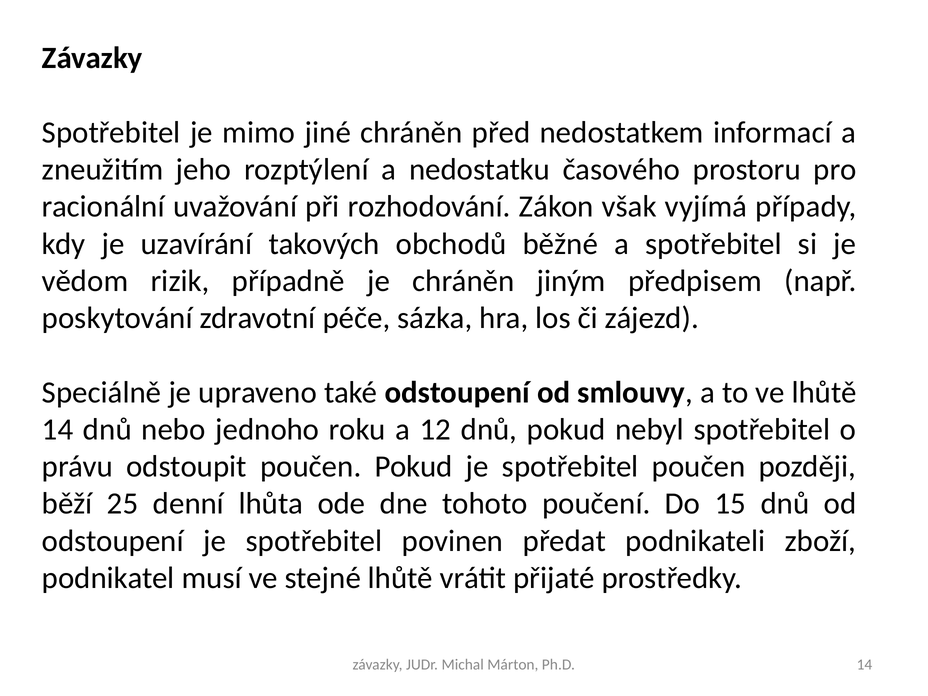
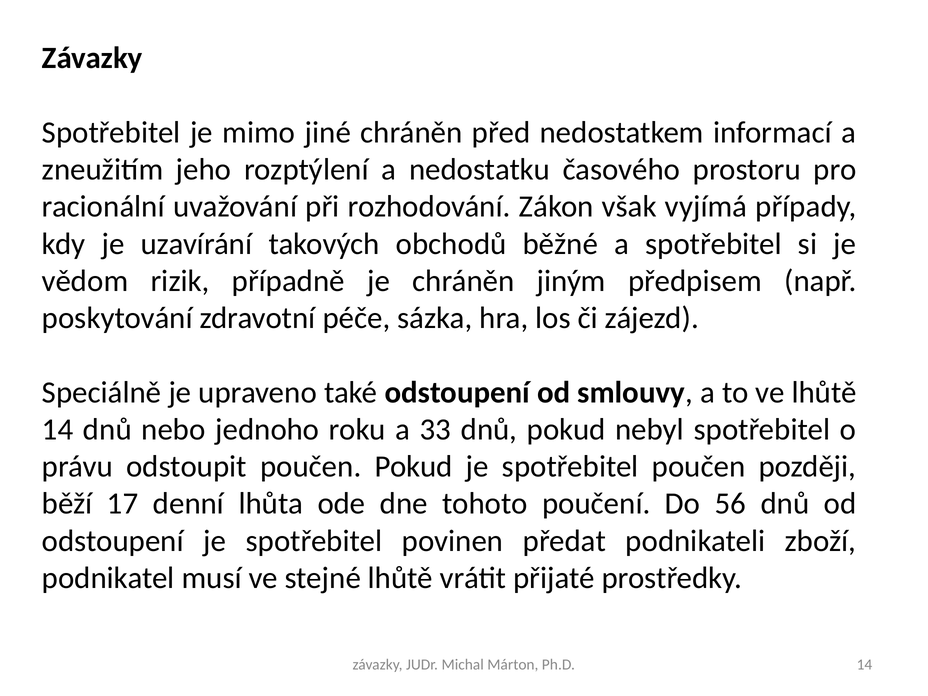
12: 12 -> 33
25: 25 -> 17
15: 15 -> 56
